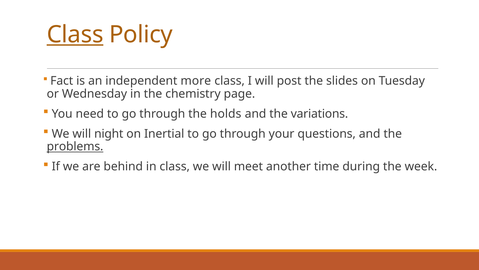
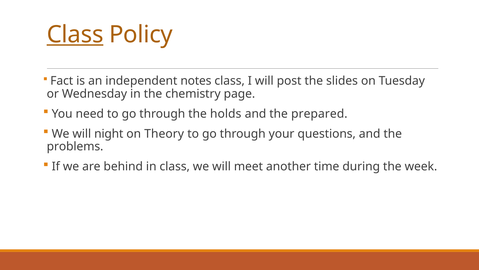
more: more -> notes
variations: variations -> prepared
Inertial: Inertial -> Theory
problems underline: present -> none
